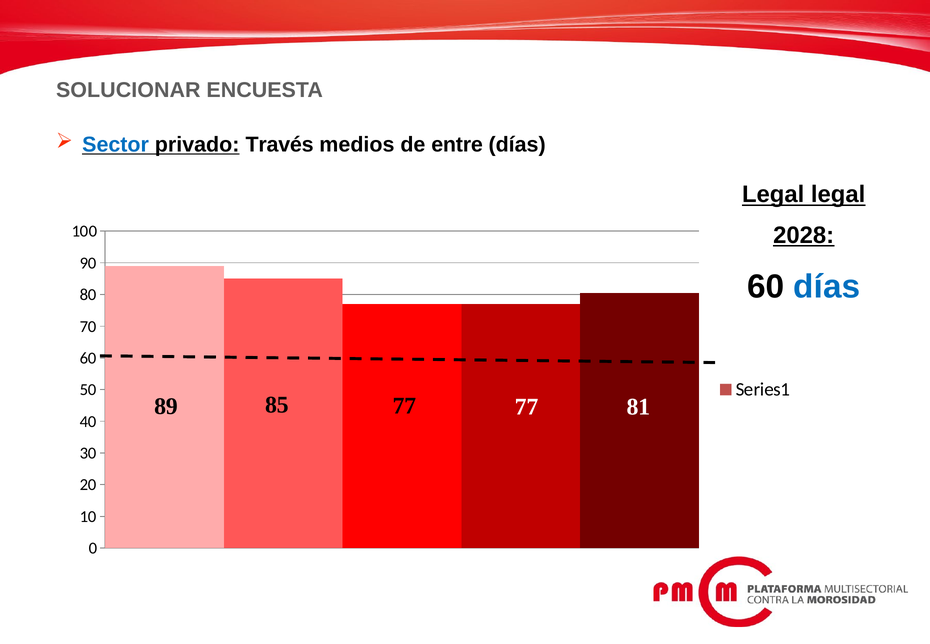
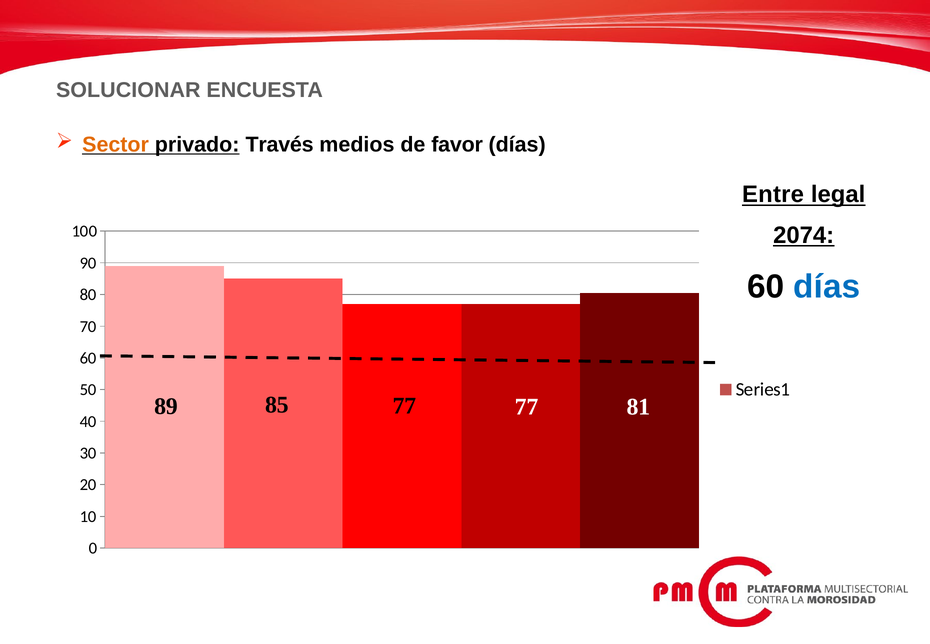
Sector colour: blue -> orange
entre: entre -> favor
Legal at (773, 195): Legal -> Entre
2028: 2028 -> 2074
